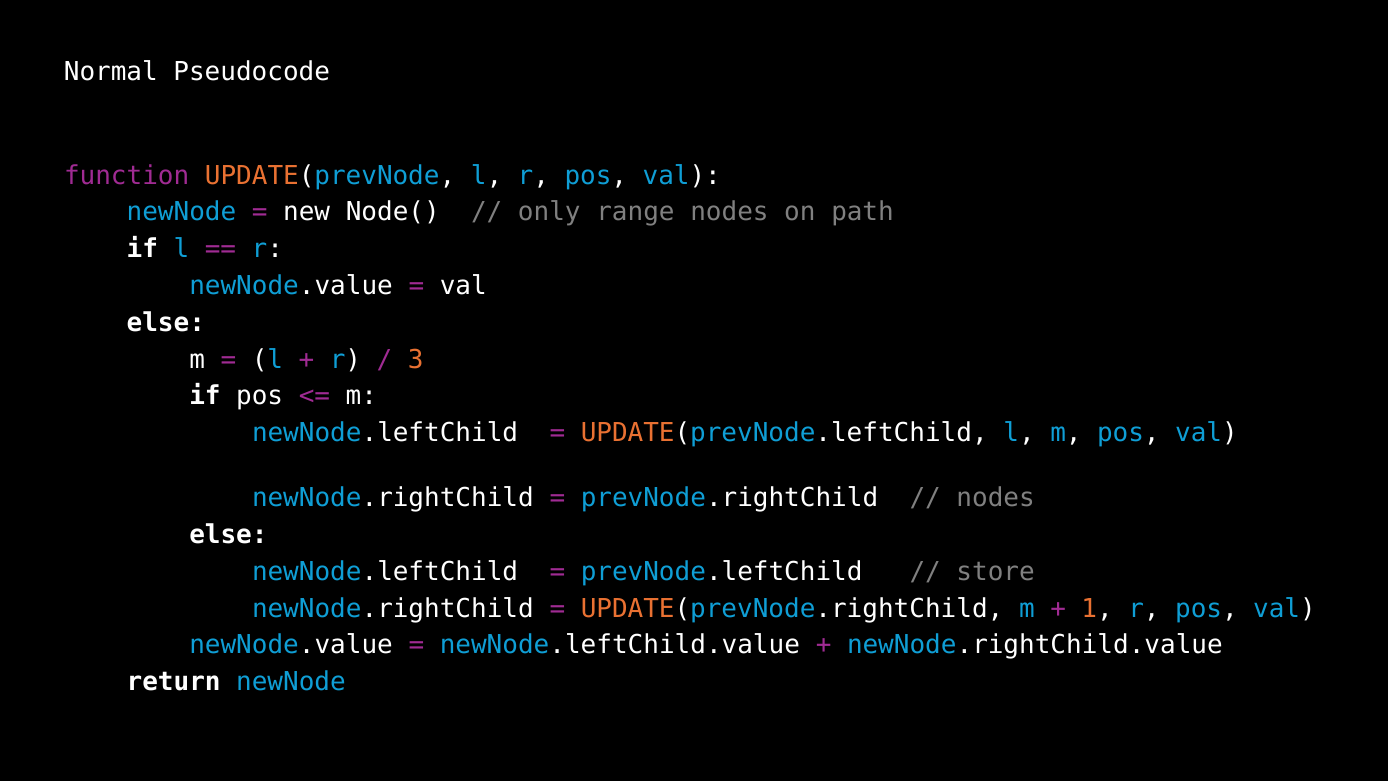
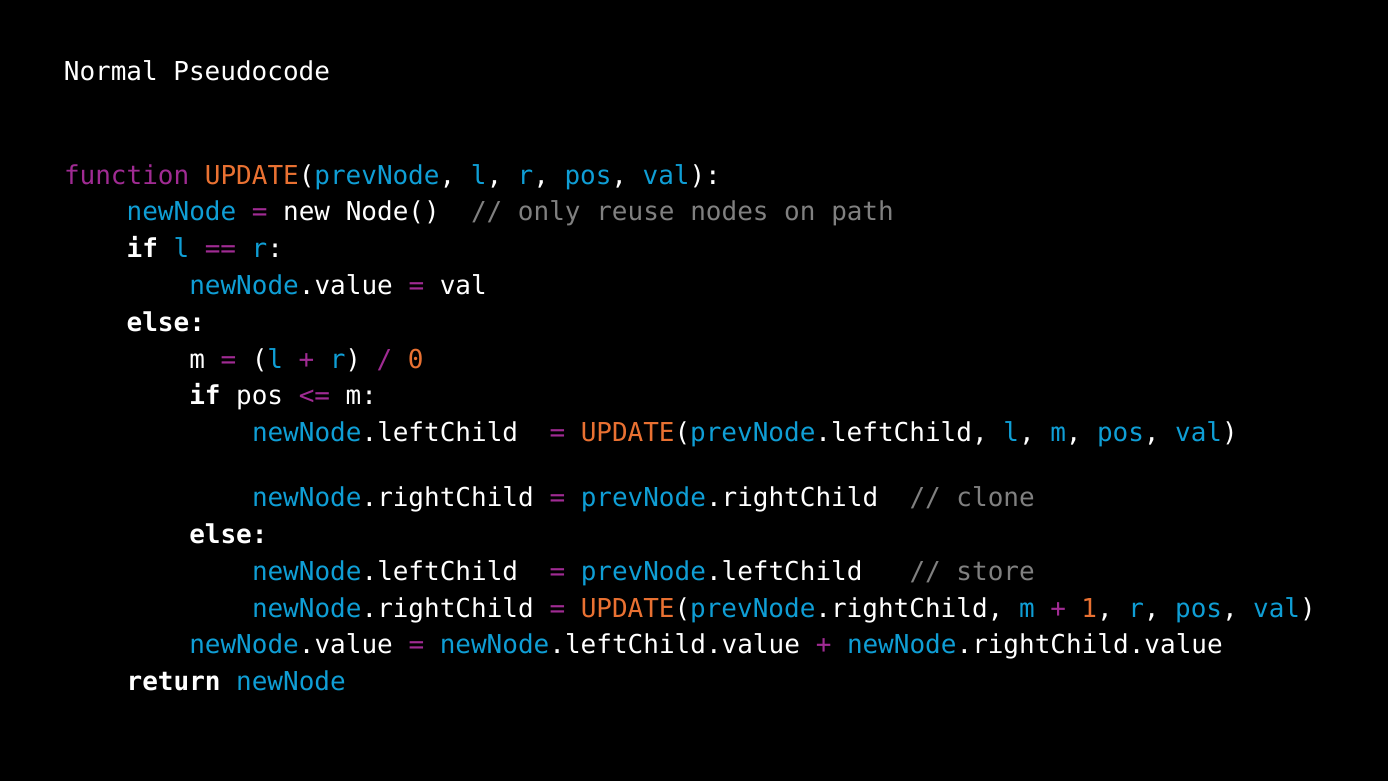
range: range -> reuse
3: 3 -> 0
nodes at (996, 498): nodes -> clone
